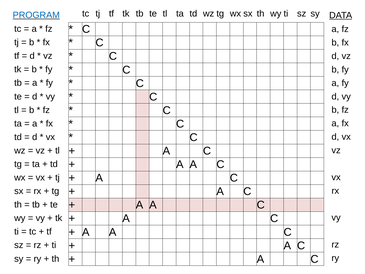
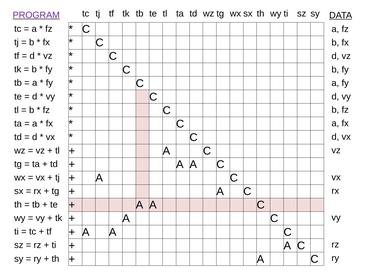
PROGRAM colour: blue -> purple
